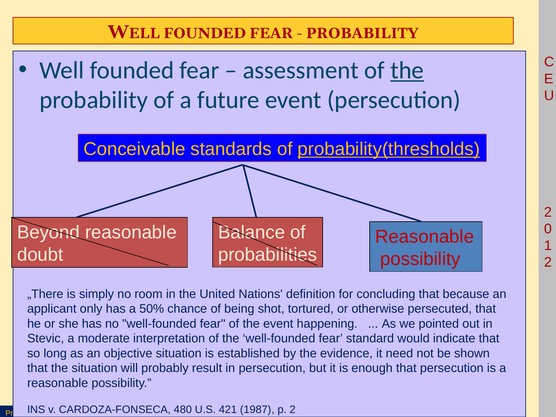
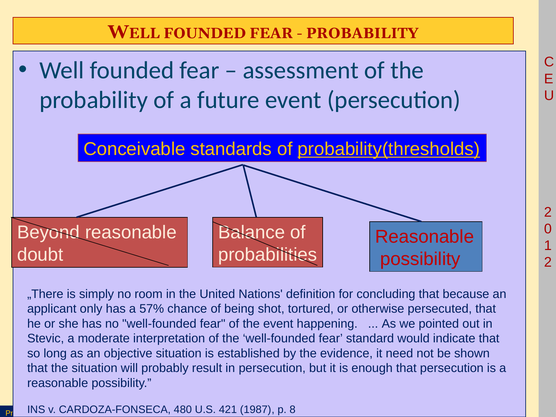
the at (407, 70) underline: present -> none
50%: 50% -> 57%
p 2: 2 -> 8
